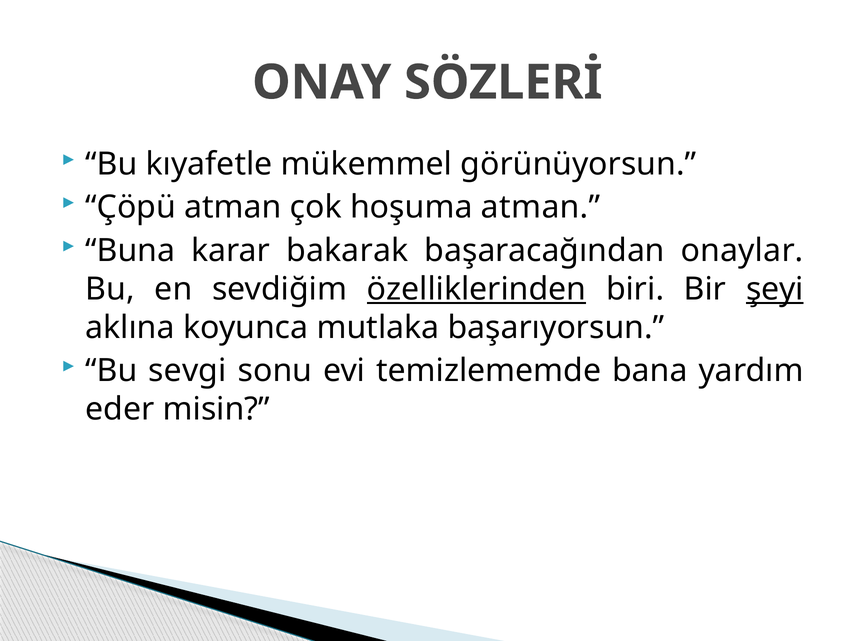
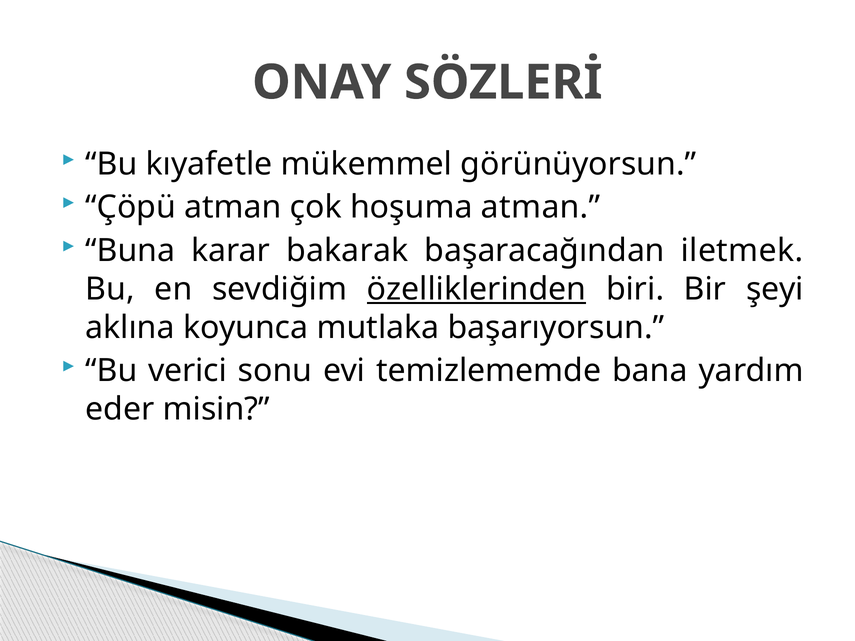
onaylar: onaylar -> iletmek
şeyi underline: present -> none
sevgi: sevgi -> verici
